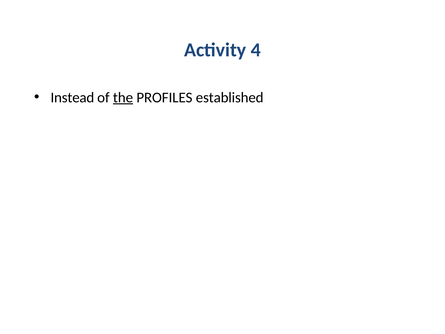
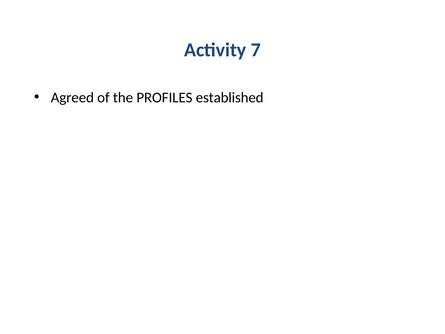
4: 4 -> 7
Instead: Instead -> Agreed
the underline: present -> none
